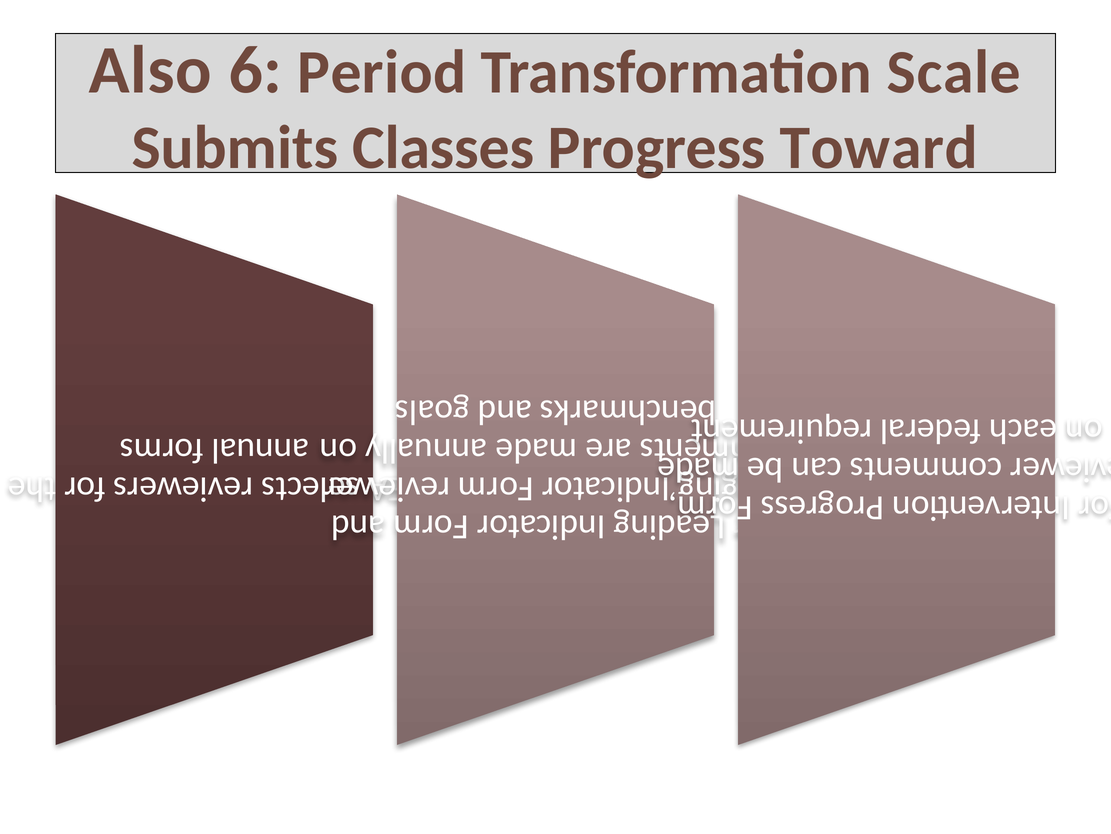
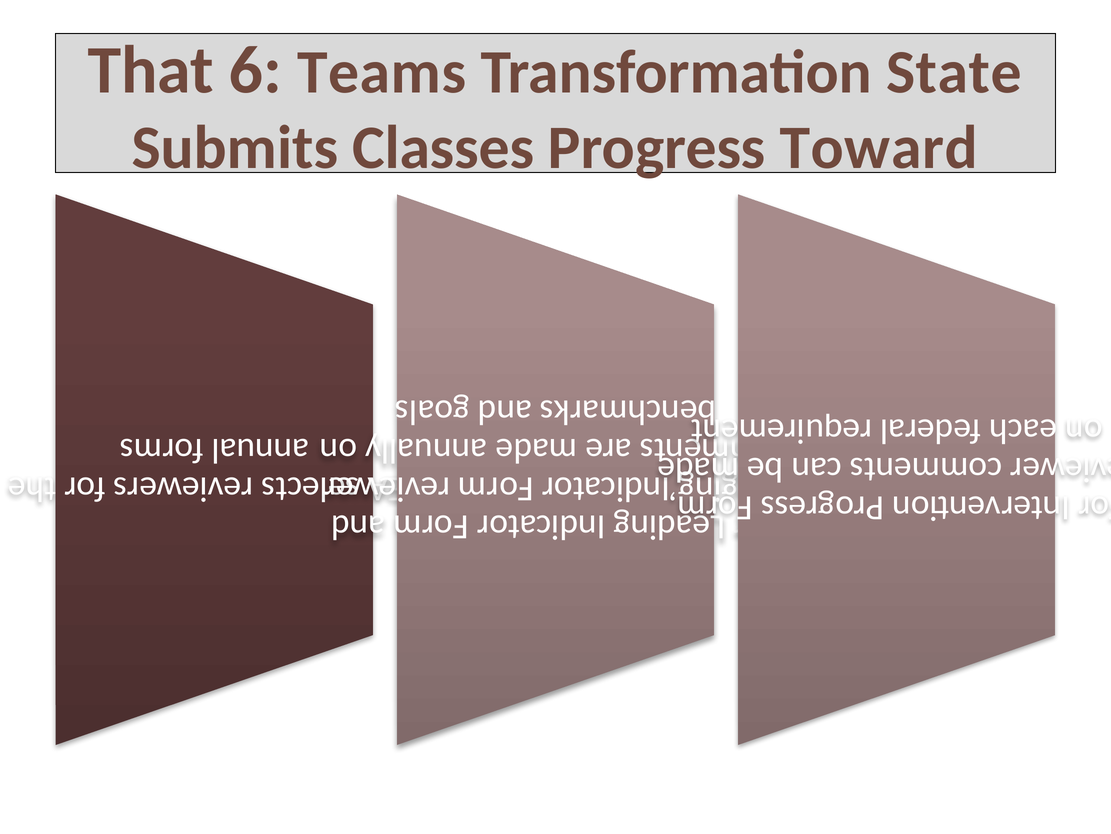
Also: Also -> That
Period: Period -> Teams
Scale: Scale -> State
